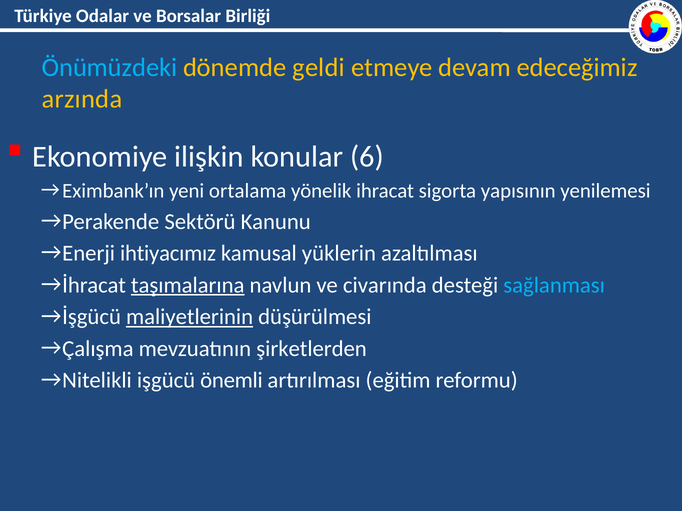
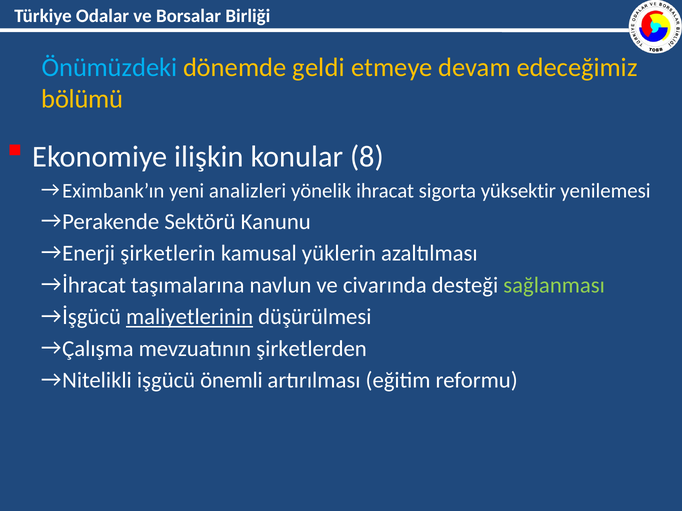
arzında: arzında -> bölümü
6: 6 -> 8
ortalama: ortalama -> analizleri
yapısının: yapısının -> yüksektir
ihtiyacımız: ihtiyacımız -> şirketlerin
taşımalarına underline: present -> none
sağlanması colour: light blue -> light green
